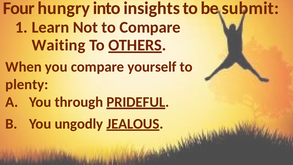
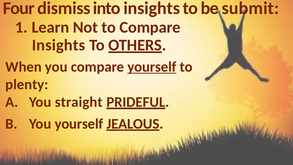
hungry: hungry -> dismiss
Waiting at (59, 45): Waiting -> Insights
yourself at (152, 67) underline: none -> present
through: through -> straight
You ungodly: ungodly -> yourself
